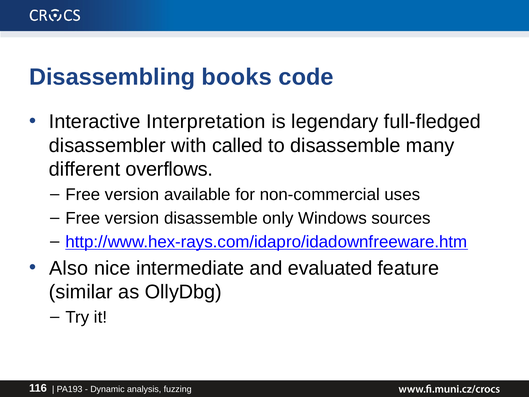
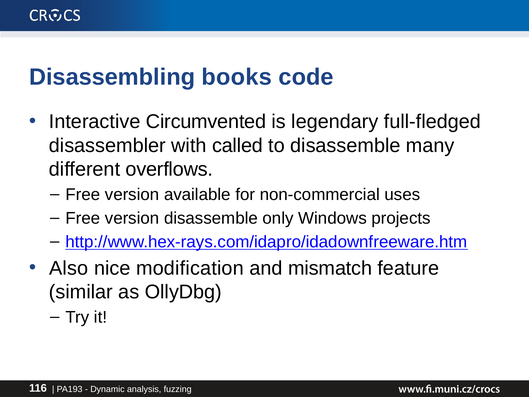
Interpretation: Interpretation -> Circumvented
sources: sources -> projects
intermediate: intermediate -> modification
evaluated: evaluated -> mismatch
